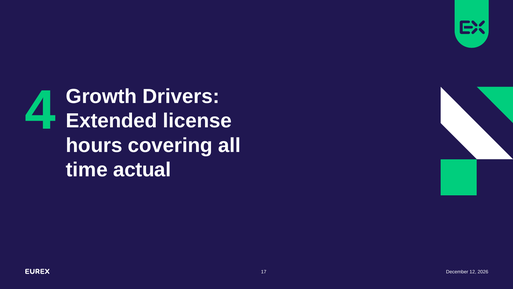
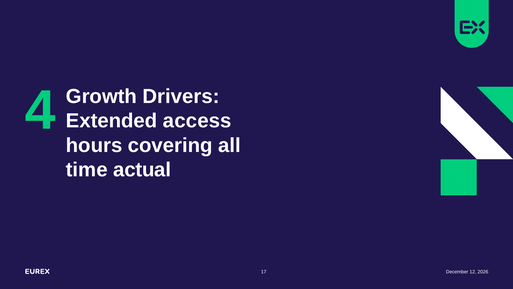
license: license -> access
